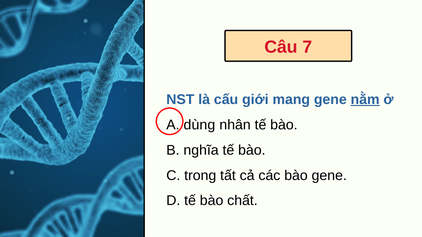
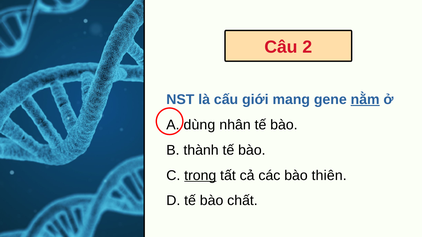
7: 7 -> 2
nghĩa: nghĩa -> thành
trong underline: none -> present
bào gene: gene -> thiên
